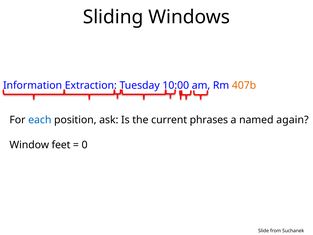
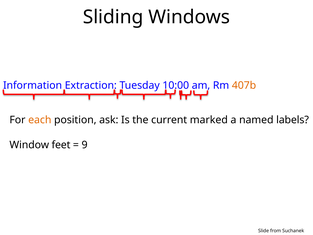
each colour: blue -> orange
phrases: phrases -> marked
again: again -> labels
0: 0 -> 9
